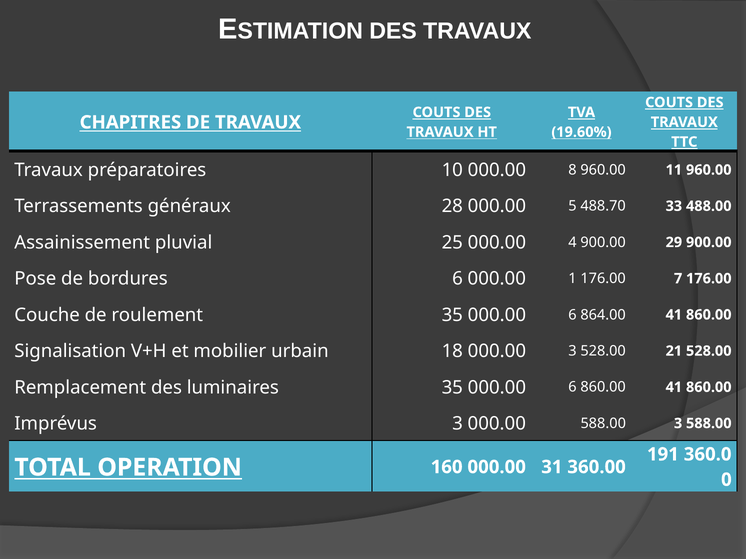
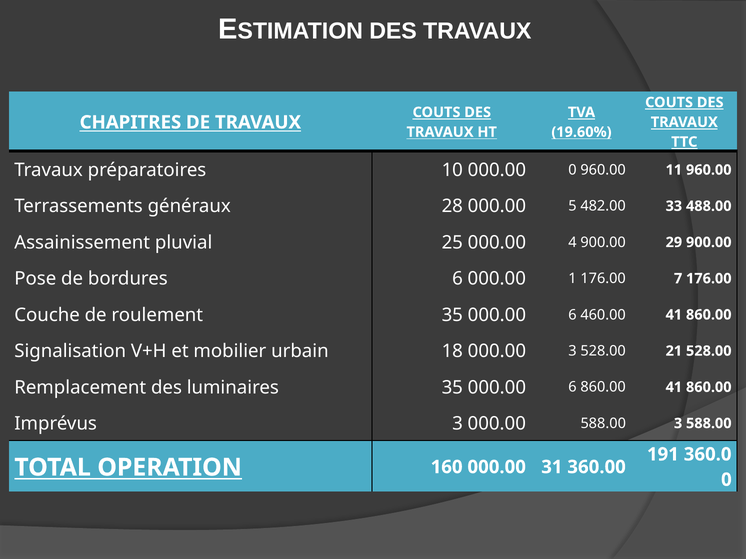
000.00 8: 8 -> 0
488.70: 488.70 -> 482.00
864.00: 864.00 -> 460.00
